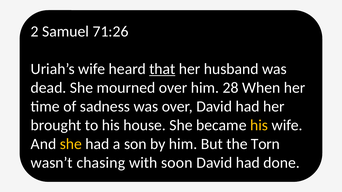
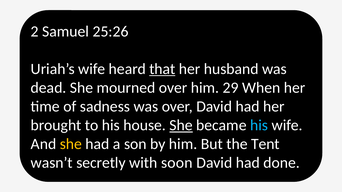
71:26: 71:26 -> 25:26
28: 28 -> 29
She at (181, 125) underline: none -> present
his at (259, 125) colour: yellow -> light blue
Torn: Torn -> Tent
chasing: chasing -> secretly
